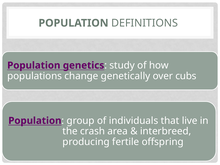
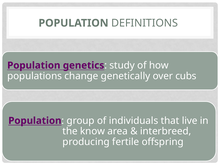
crash: crash -> know
